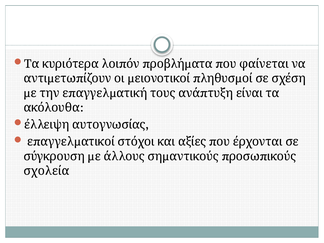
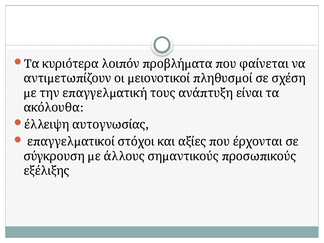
σχολεία: σχολεία -> εξέλιξης
